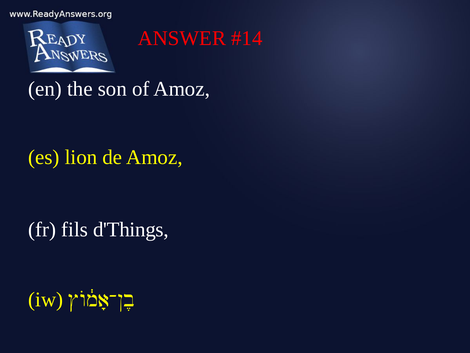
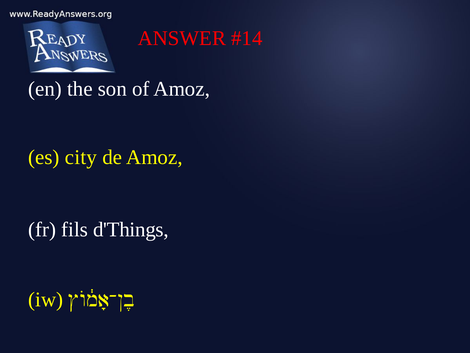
lion: lion -> city
